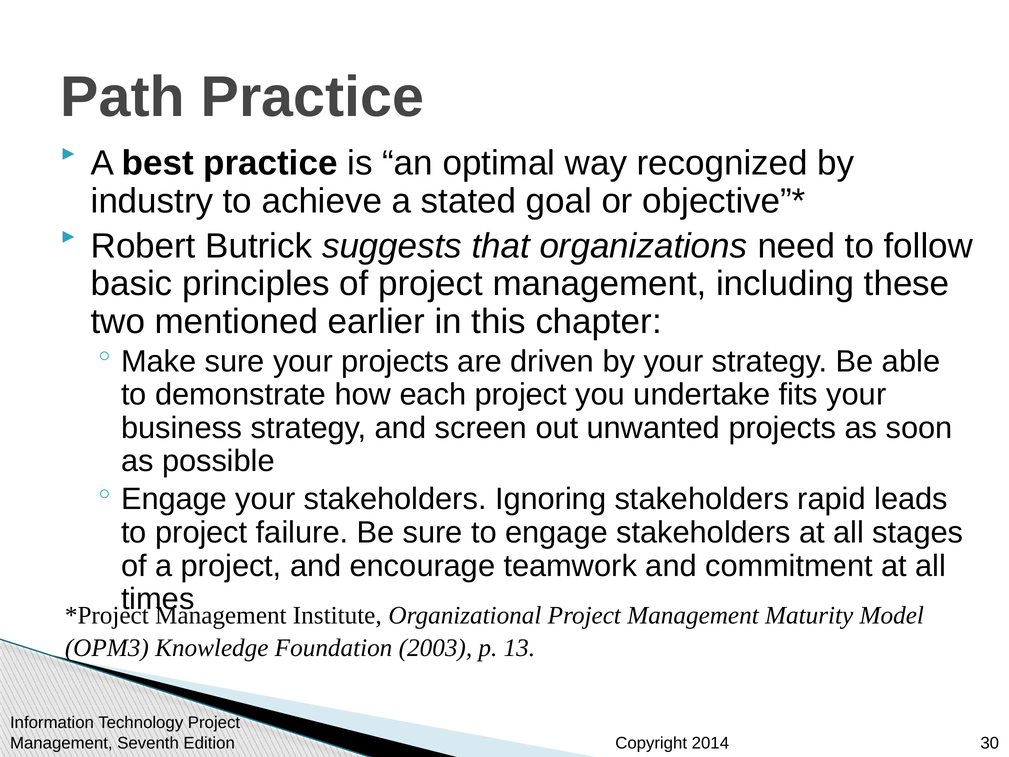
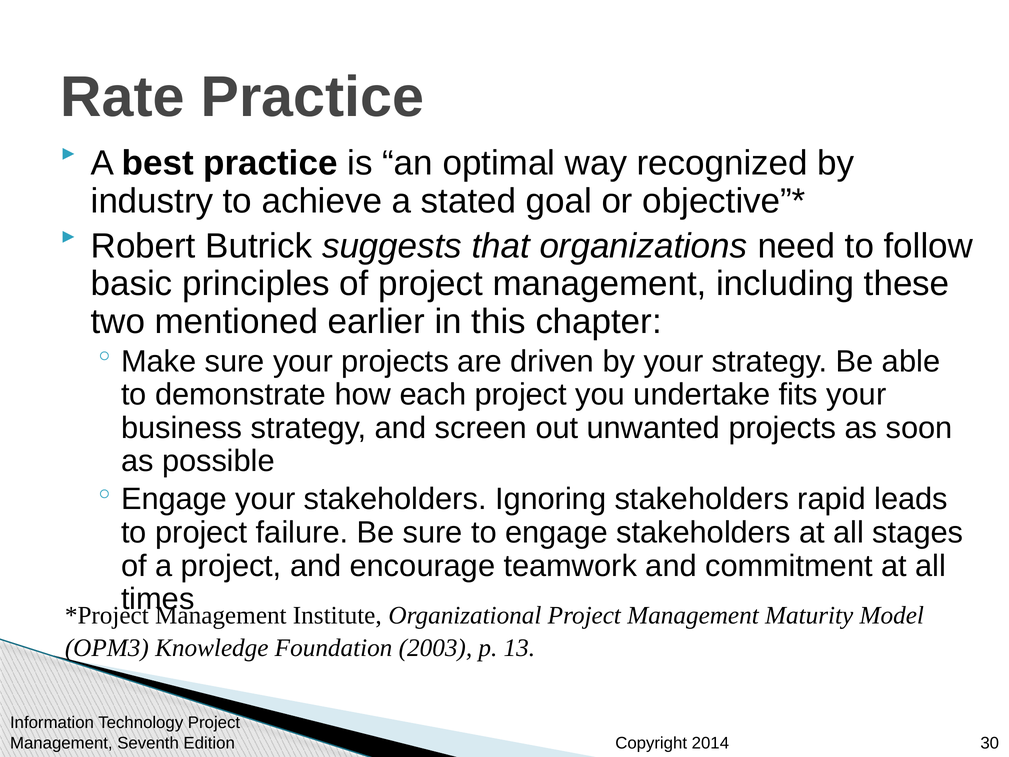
Path: Path -> Rate
